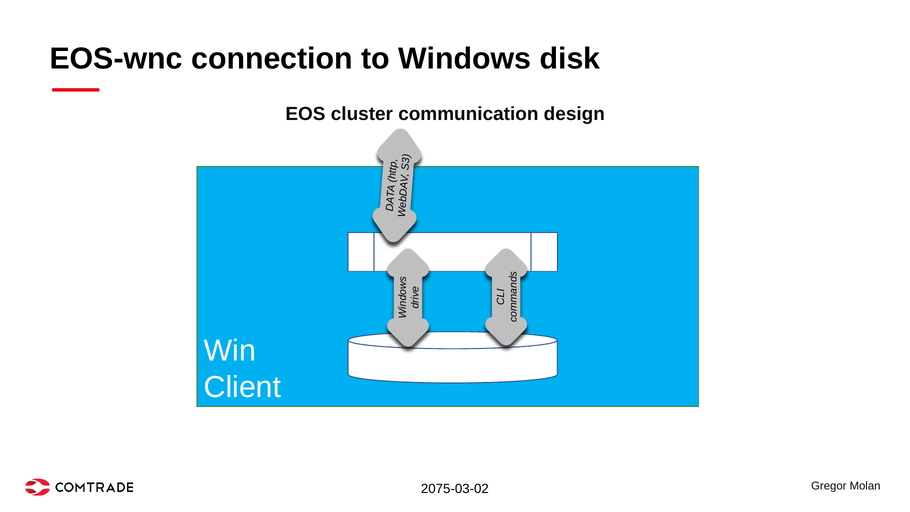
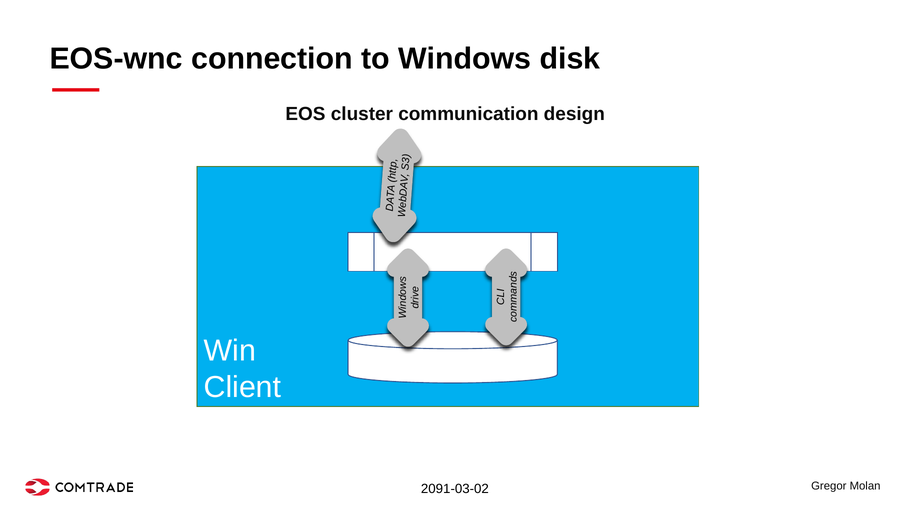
2075-03-02: 2075-03-02 -> 2091-03-02
